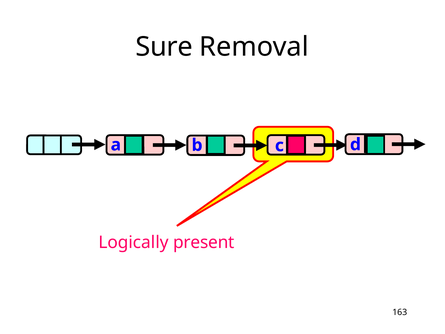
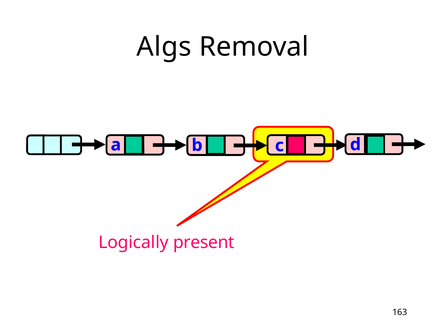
Sure: Sure -> Algs
